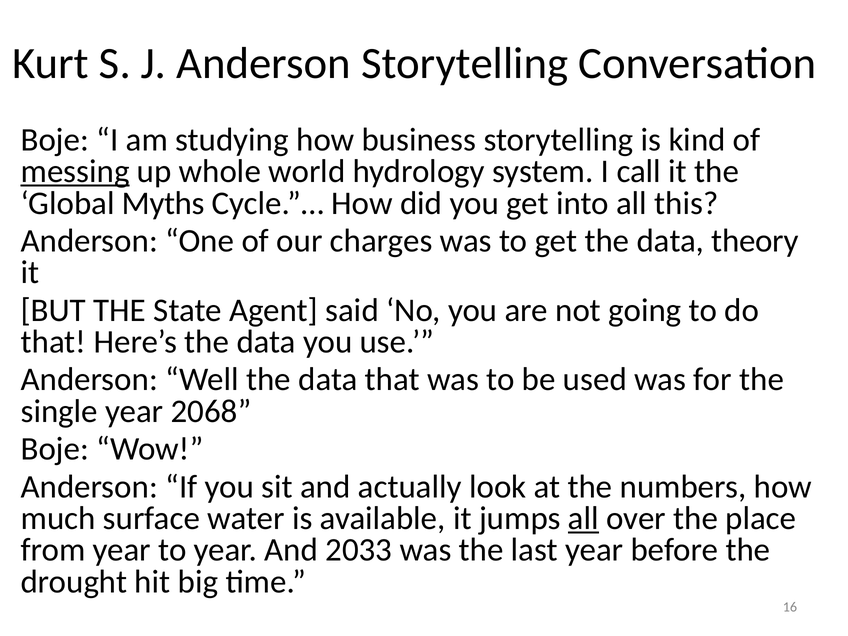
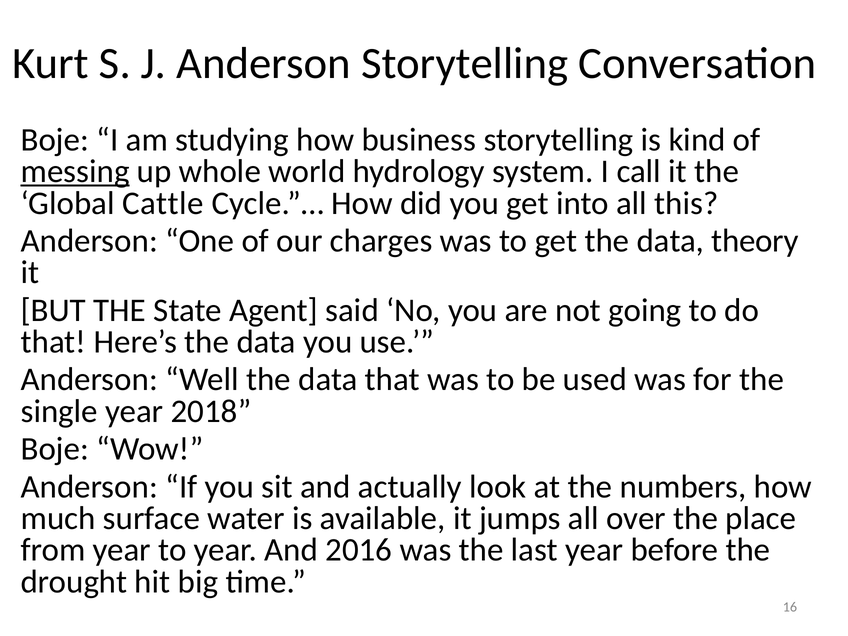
Myths: Myths -> Cattle
2068: 2068 -> 2018
all at (583, 518) underline: present -> none
2033: 2033 -> 2016
